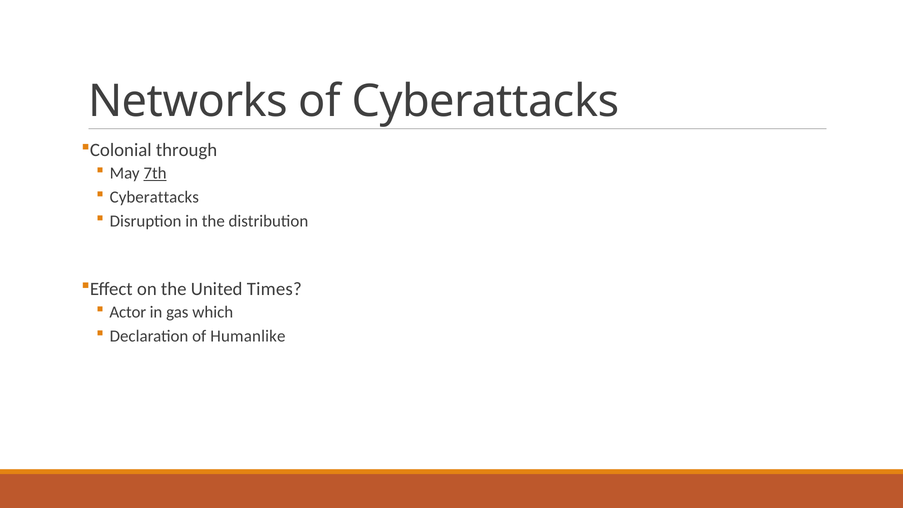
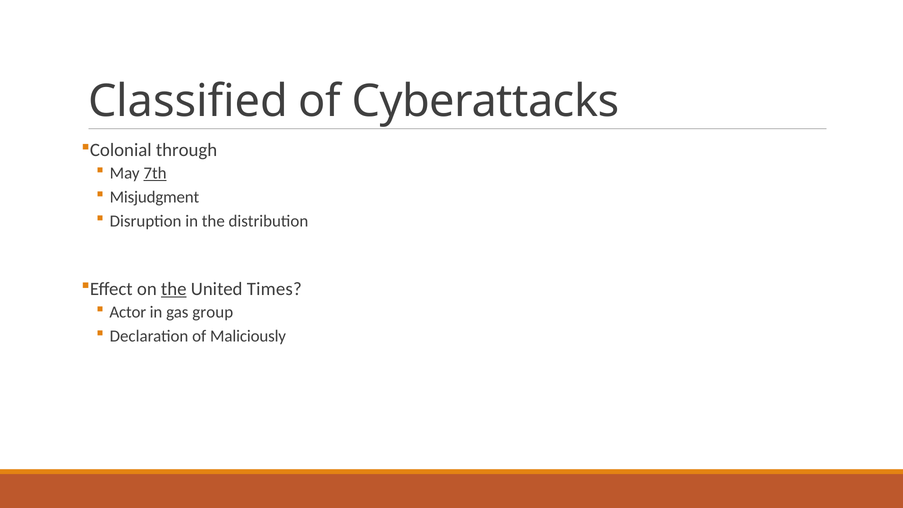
Networks: Networks -> Classified
Cyberattacks at (154, 197): Cyberattacks -> Misjudgment
the at (174, 289) underline: none -> present
which: which -> group
Humanlike: Humanlike -> Maliciously
